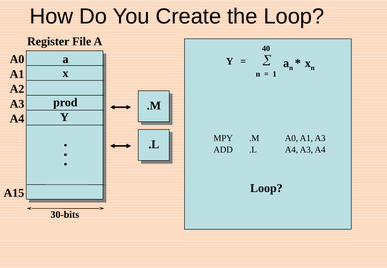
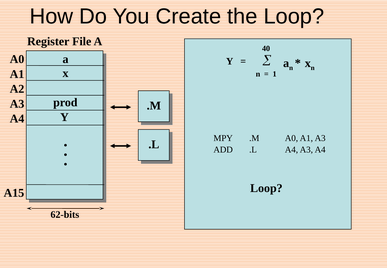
30-bits: 30-bits -> 62-bits
